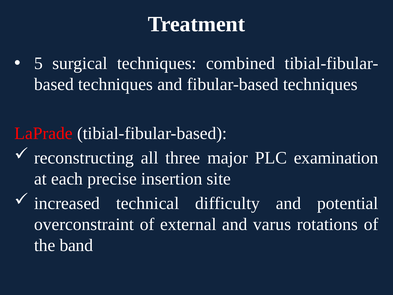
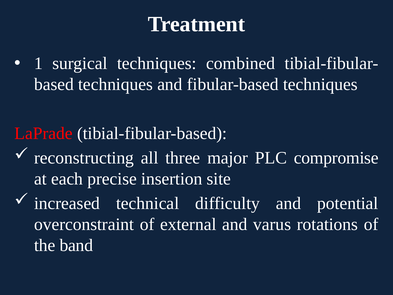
5: 5 -> 1
examination: examination -> compromise
